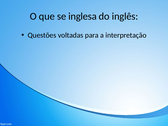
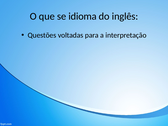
inglesa: inglesa -> idioma
